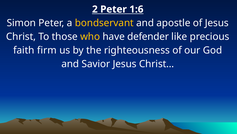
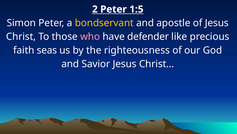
1:6: 1:6 -> 1:5
who colour: yellow -> pink
firm: firm -> seas
